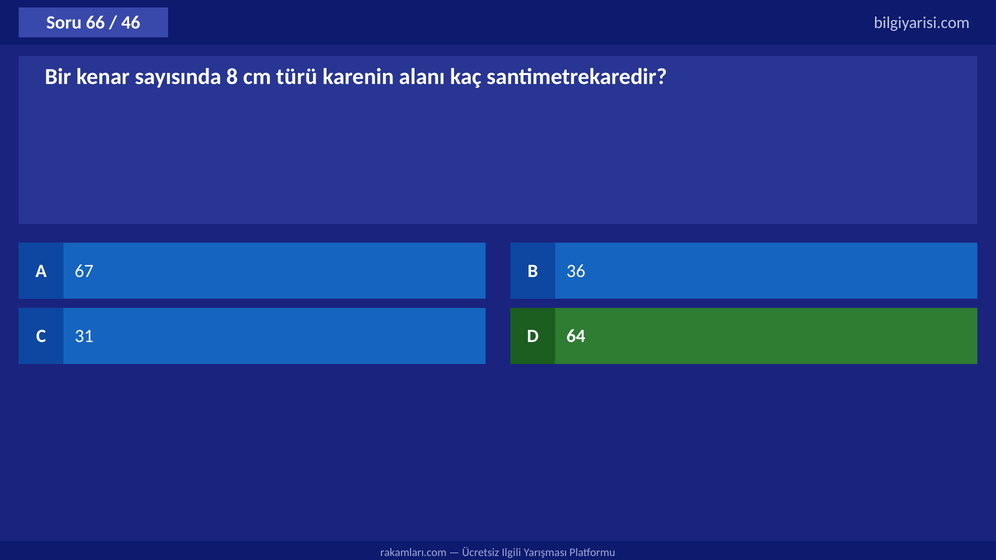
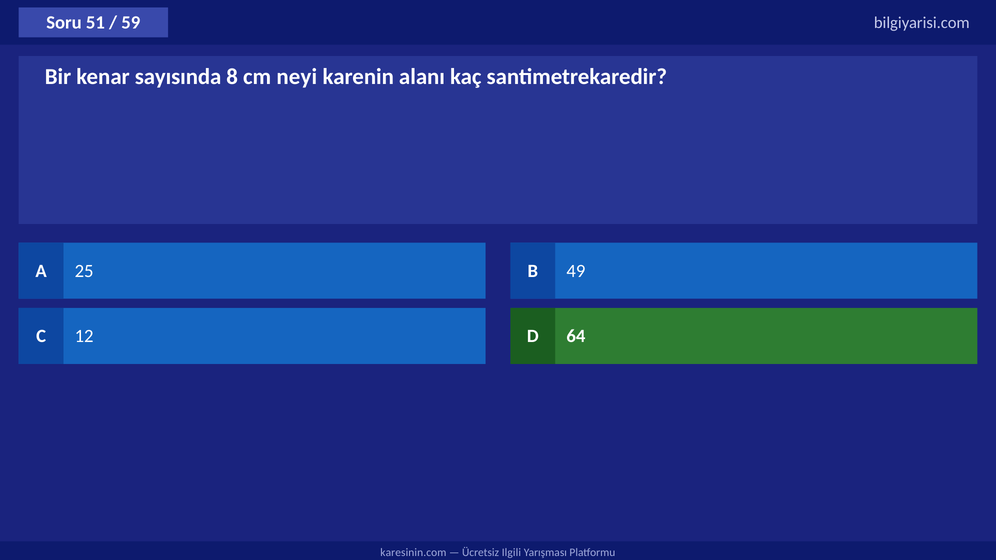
66: 66 -> 51
46: 46 -> 59
türü: türü -> neyi
67: 67 -> 25
36: 36 -> 49
31: 31 -> 12
rakamları.com: rakamları.com -> karesinin.com
